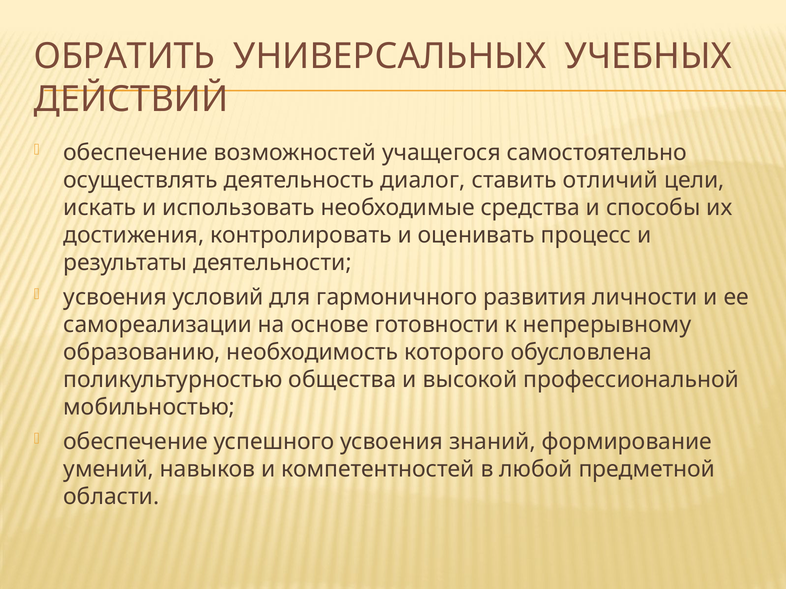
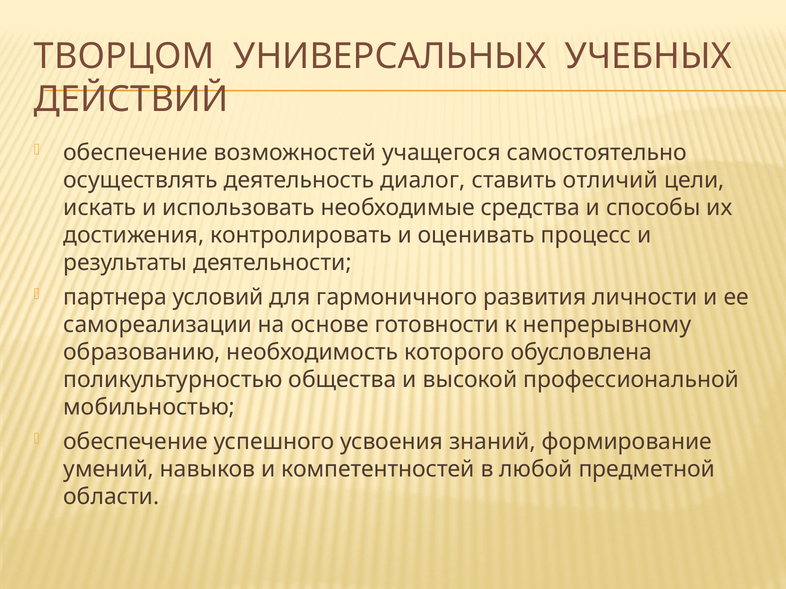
ОБРАТИТЬ: ОБРАТИТЬ -> ТВОРЦОМ
усвоения at (115, 297): усвоения -> партнера
